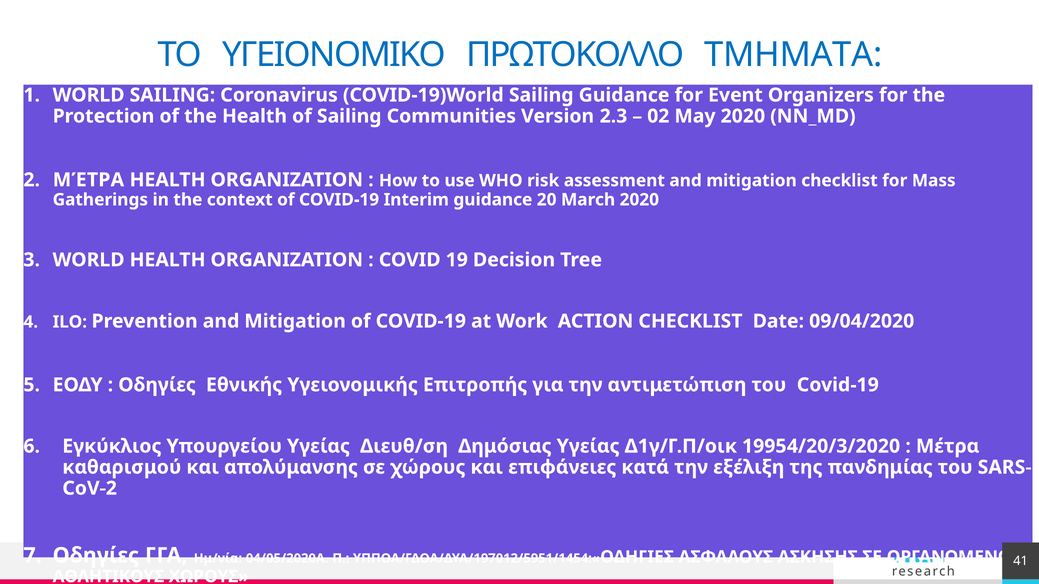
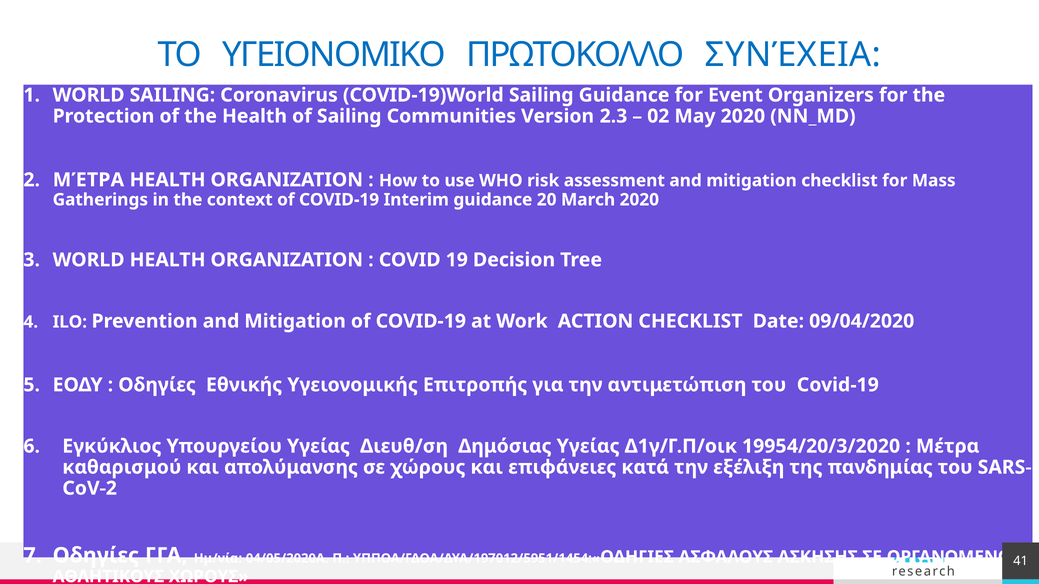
ΤΜΗΜΑΤΑ: ΤΜΗΜΑΤΑ -> ΣΥΝΈΧΕΙΑ
